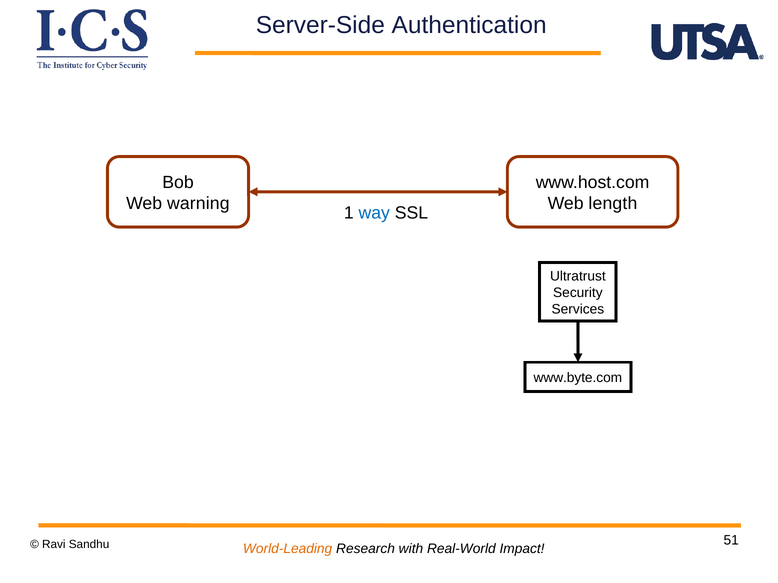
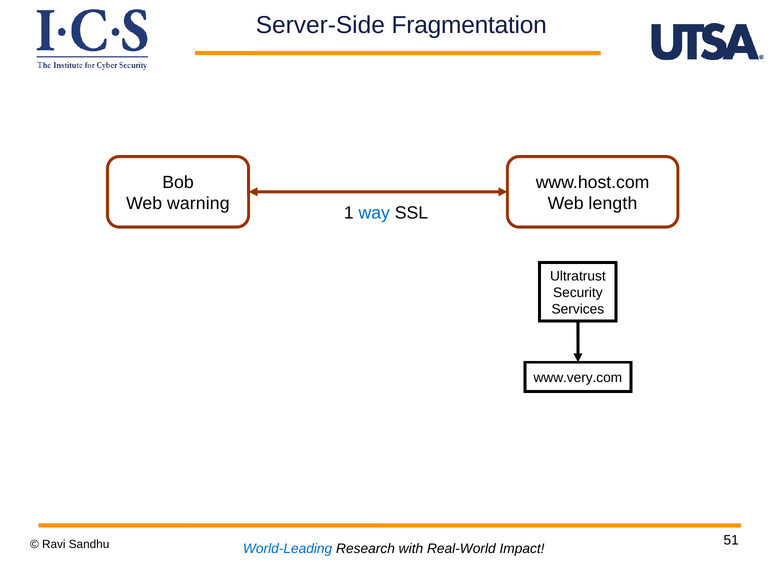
Authentication: Authentication -> Fragmentation
www.byte.com: www.byte.com -> www.very.com
World-Leading colour: orange -> blue
